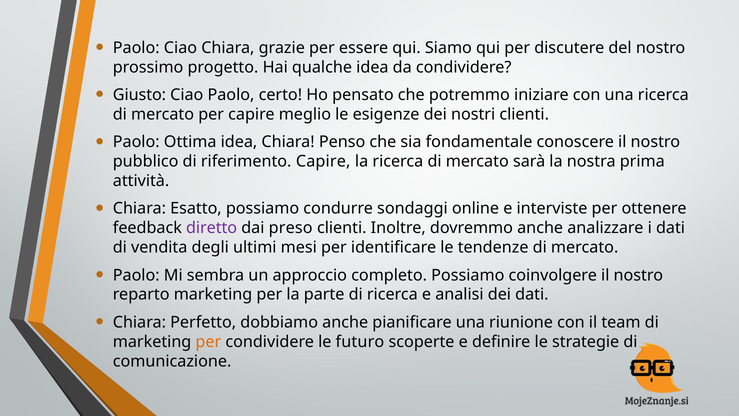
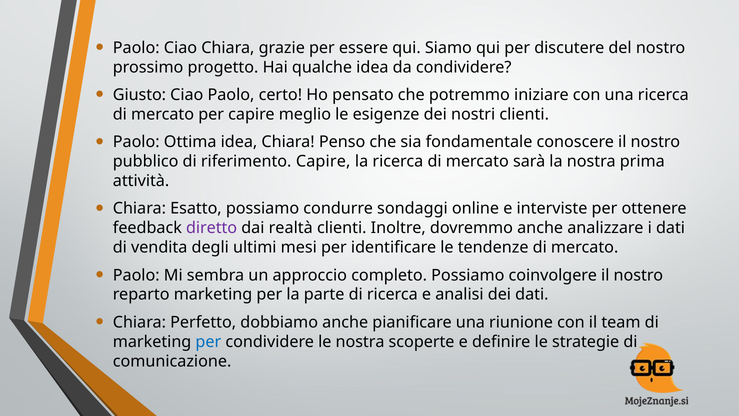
preso: preso -> realtà
per at (208, 342) colour: orange -> blue
le futuro: futuro -> nostra
